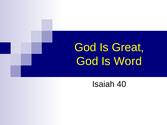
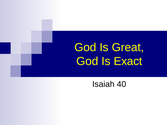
Word: Word -> Exact
